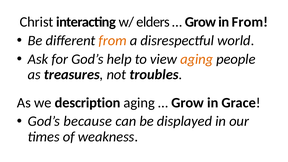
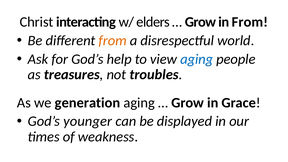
aging at (197, 59) colour: orange -> blue
description: description -> generation
because: because -> younger
